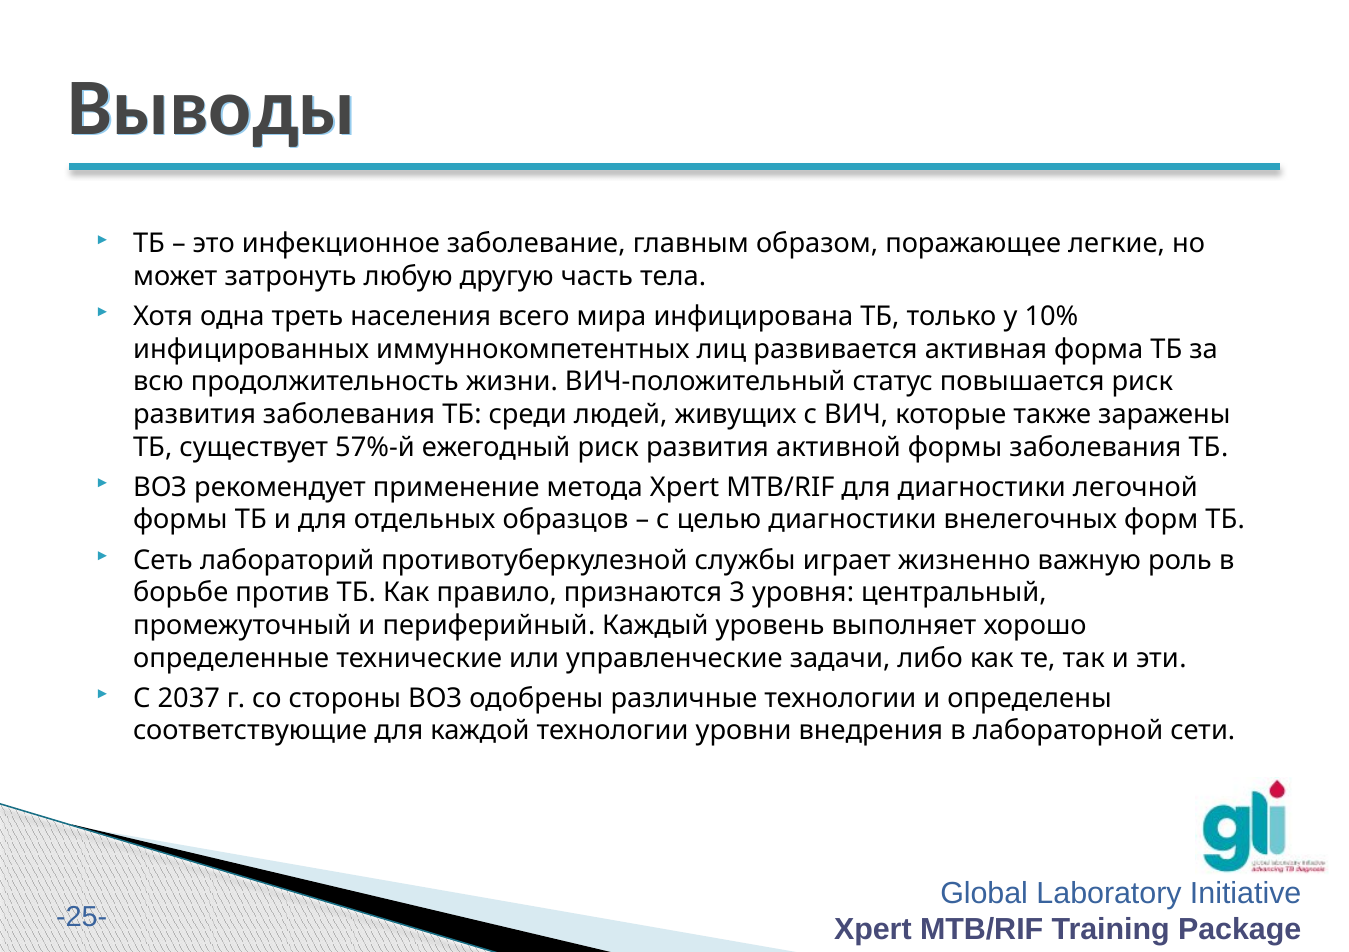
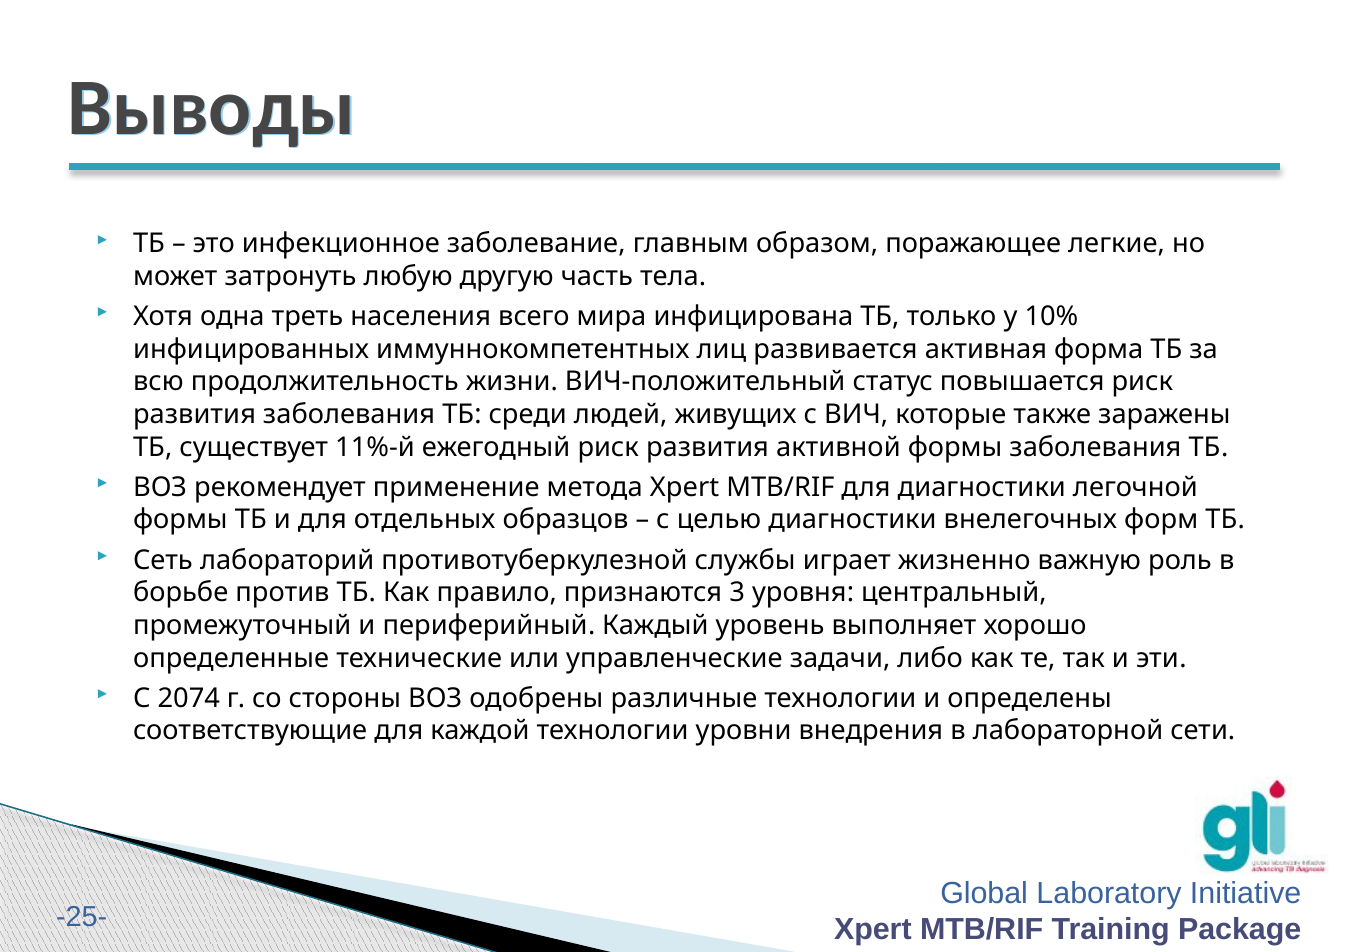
57%-й: 57%-й -> 11%-й
2037: 2037 -> 2074
